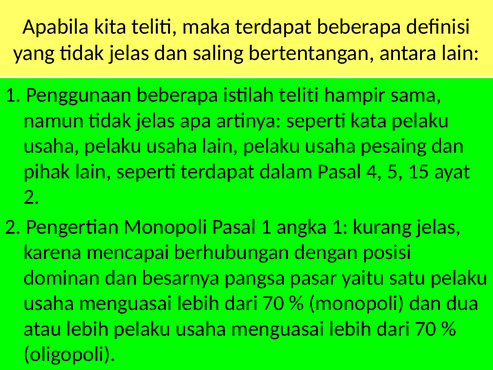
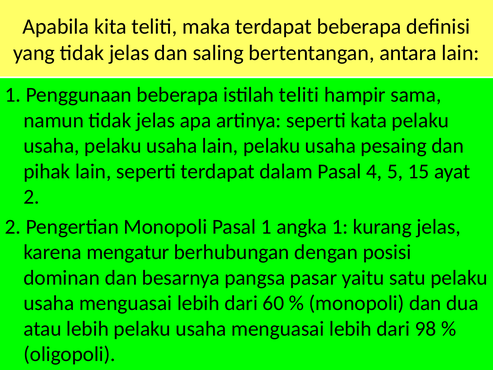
mencapai: mencapai -> mengatur
70 at (273, 303): 70 -> 60
70 at (426, 329): 70 -> 98
